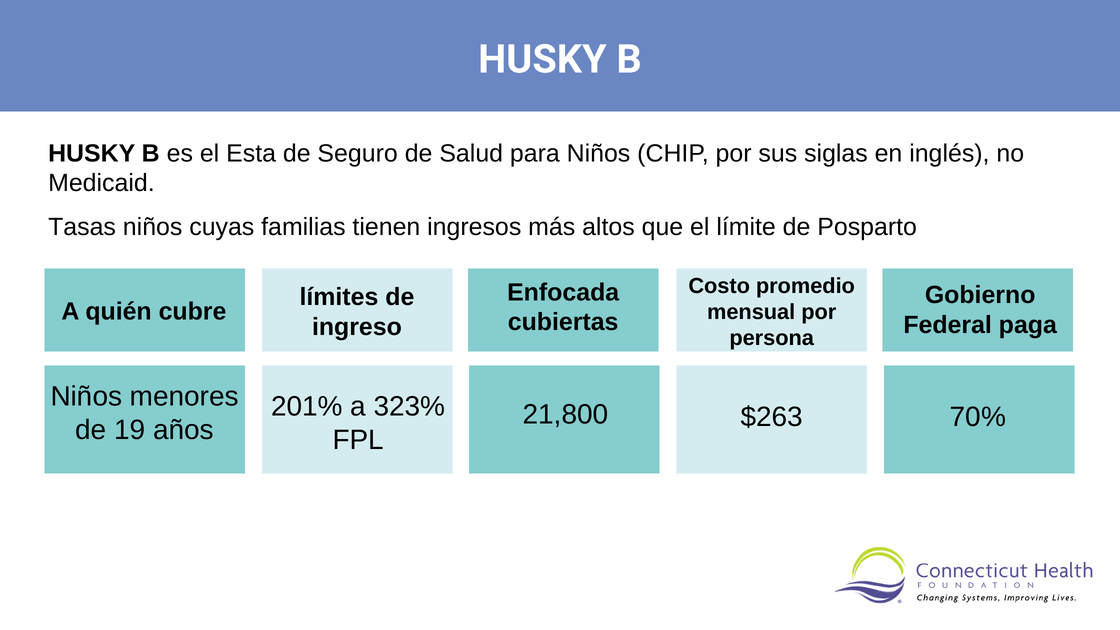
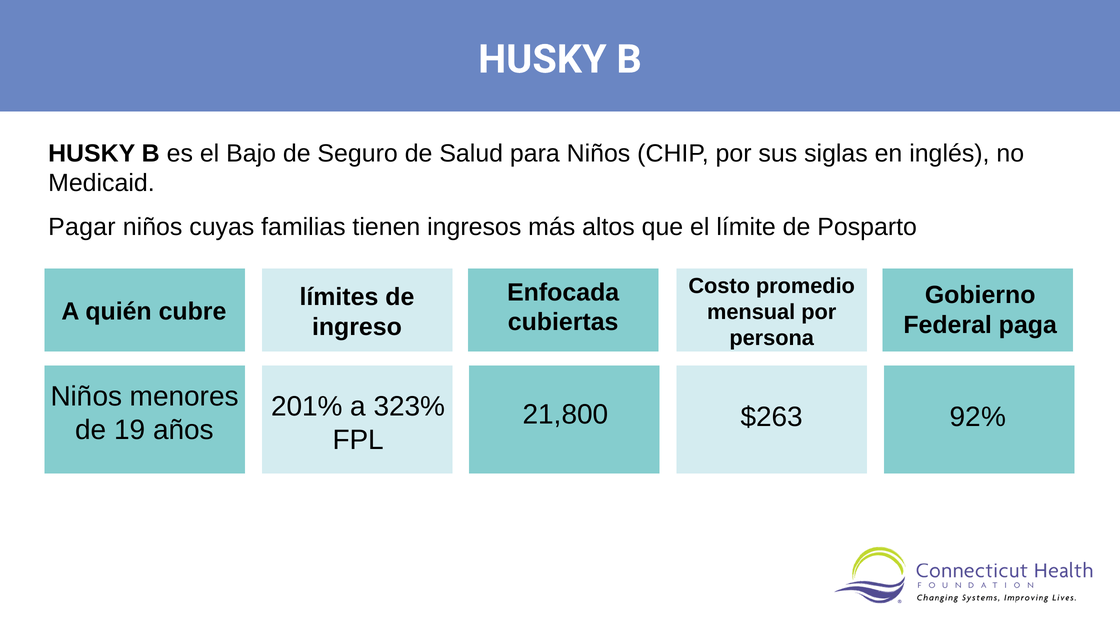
Esta: Esta -> Bajo
Tasas: Tasas -> Pagar
70%: 70% -> 92%
